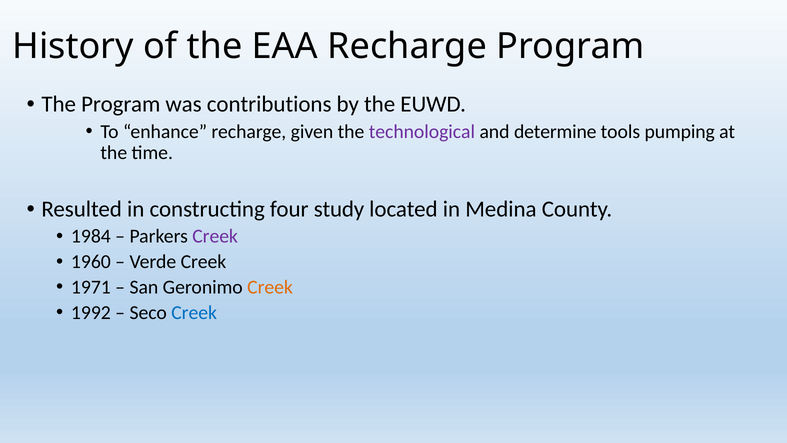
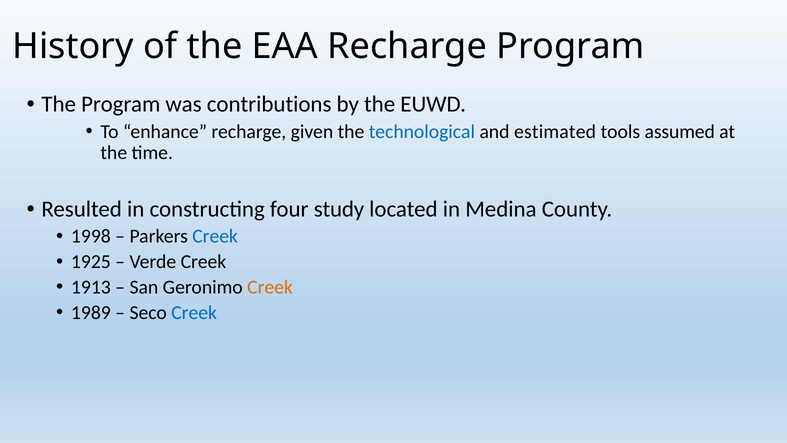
technological colour: purple -> blue
determine: determine -> estimated
pumping: pumping -> assumed
1984: 1984 -> 1998
Creek at (215, 236) colour: purple -> blue
1960: 1960 -> 1925
1971: 1971 -> 1913
1992: 1992 -> 1989
